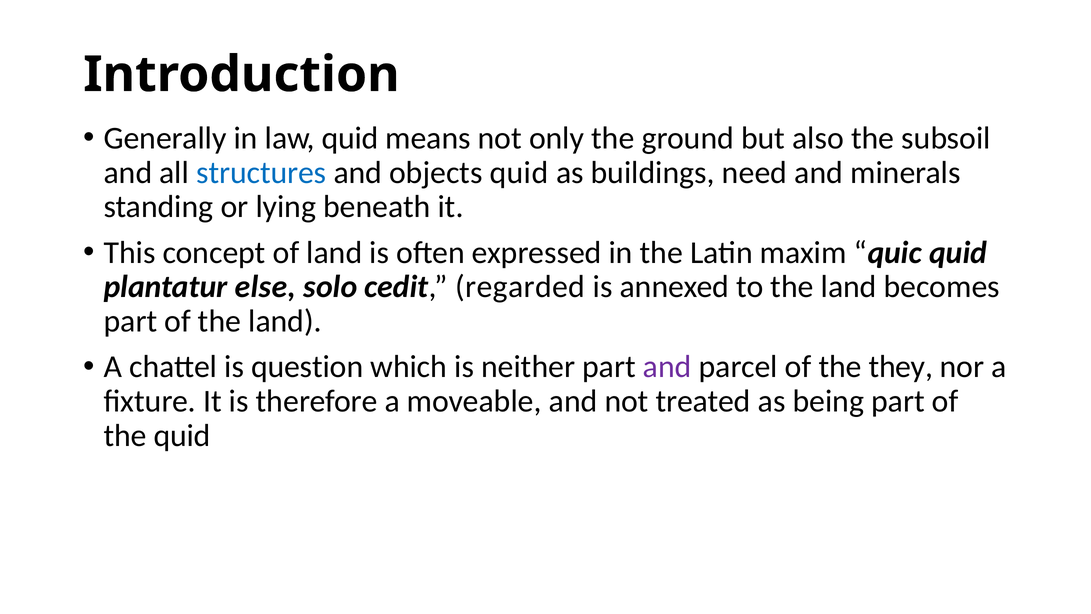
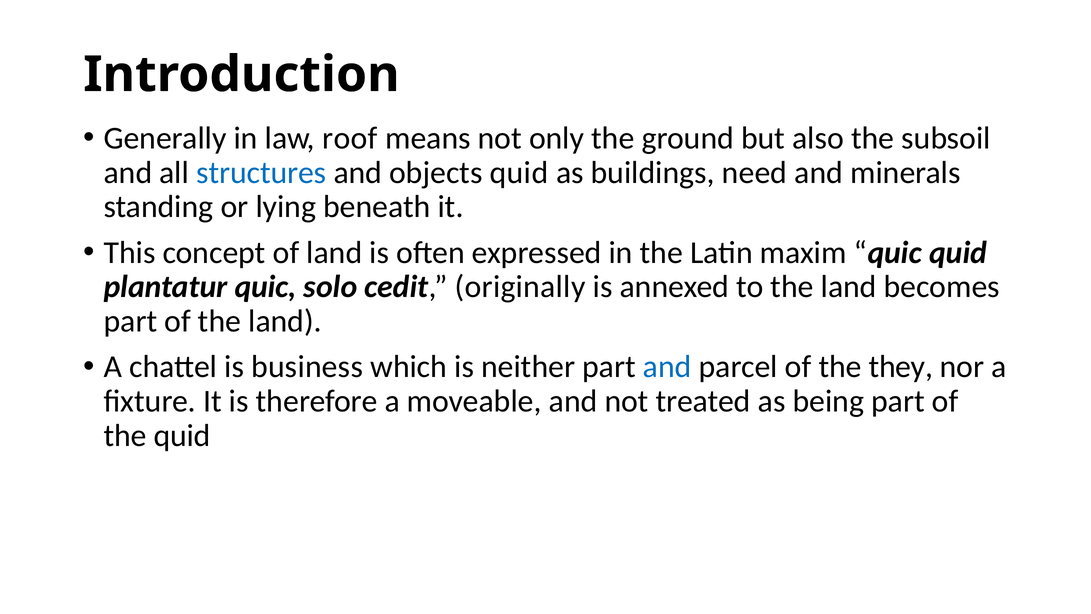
law quid: quid -> roof
plantatur else: else -> quic
regarded: regarded -> originally
question: question -> business
and at (667, 367) colour: purple -> blue
